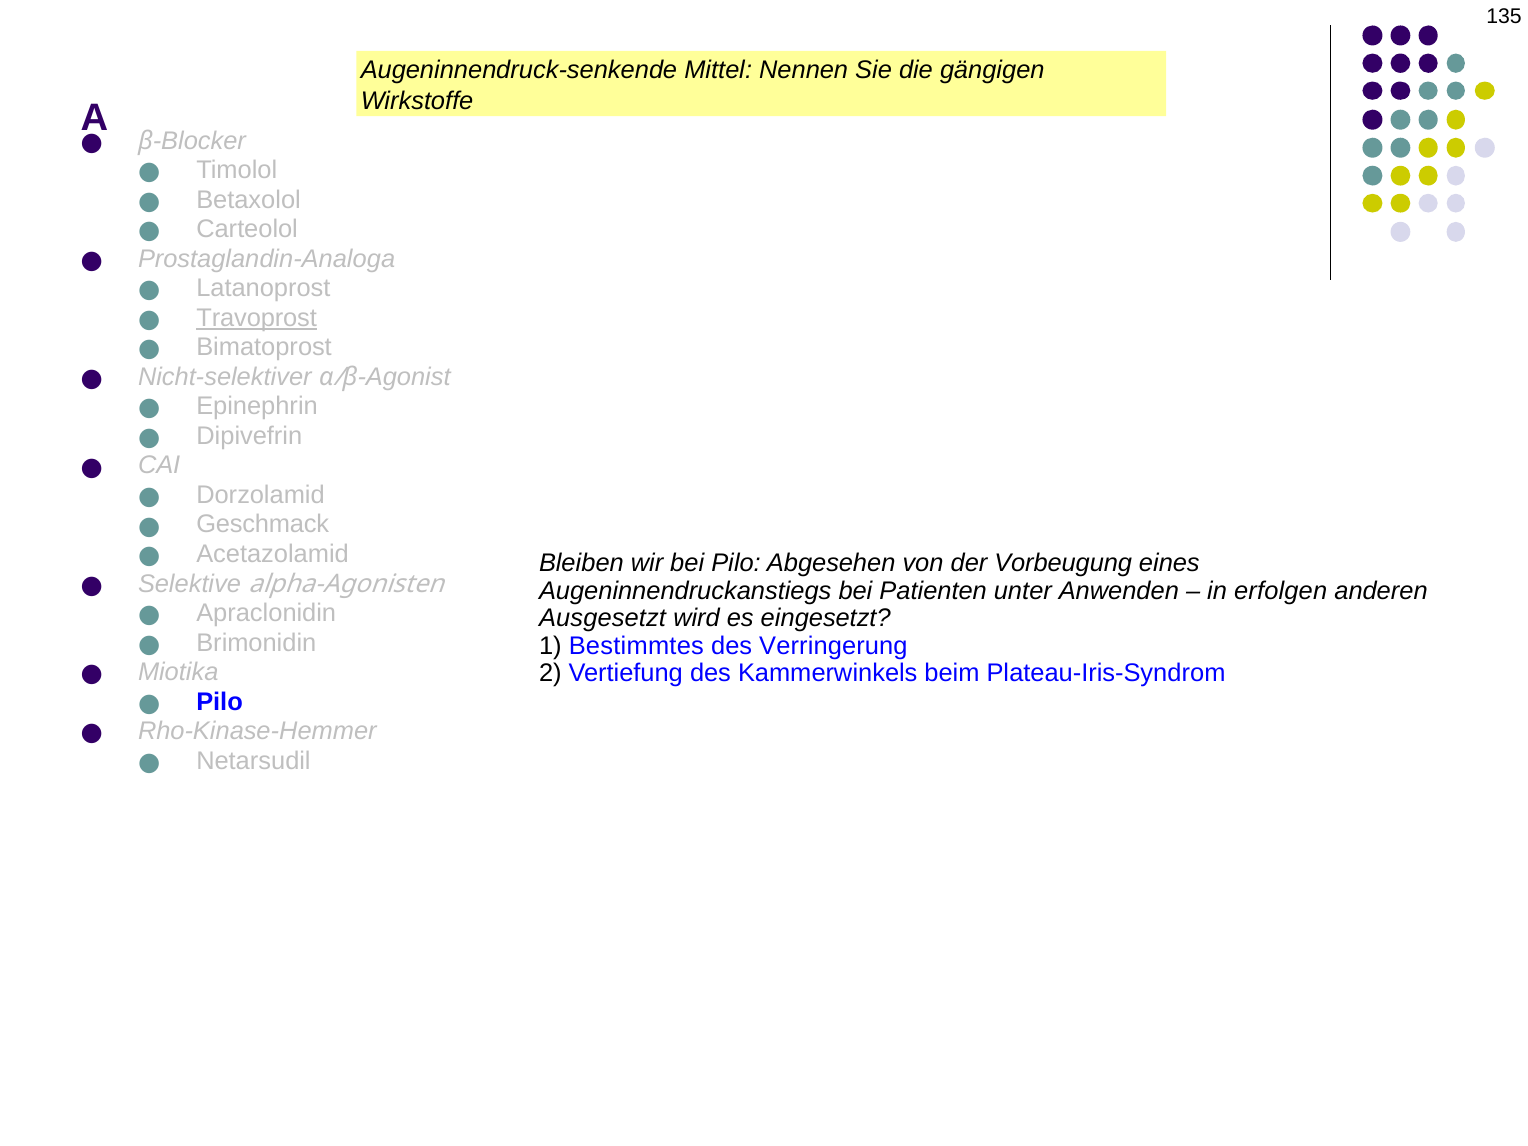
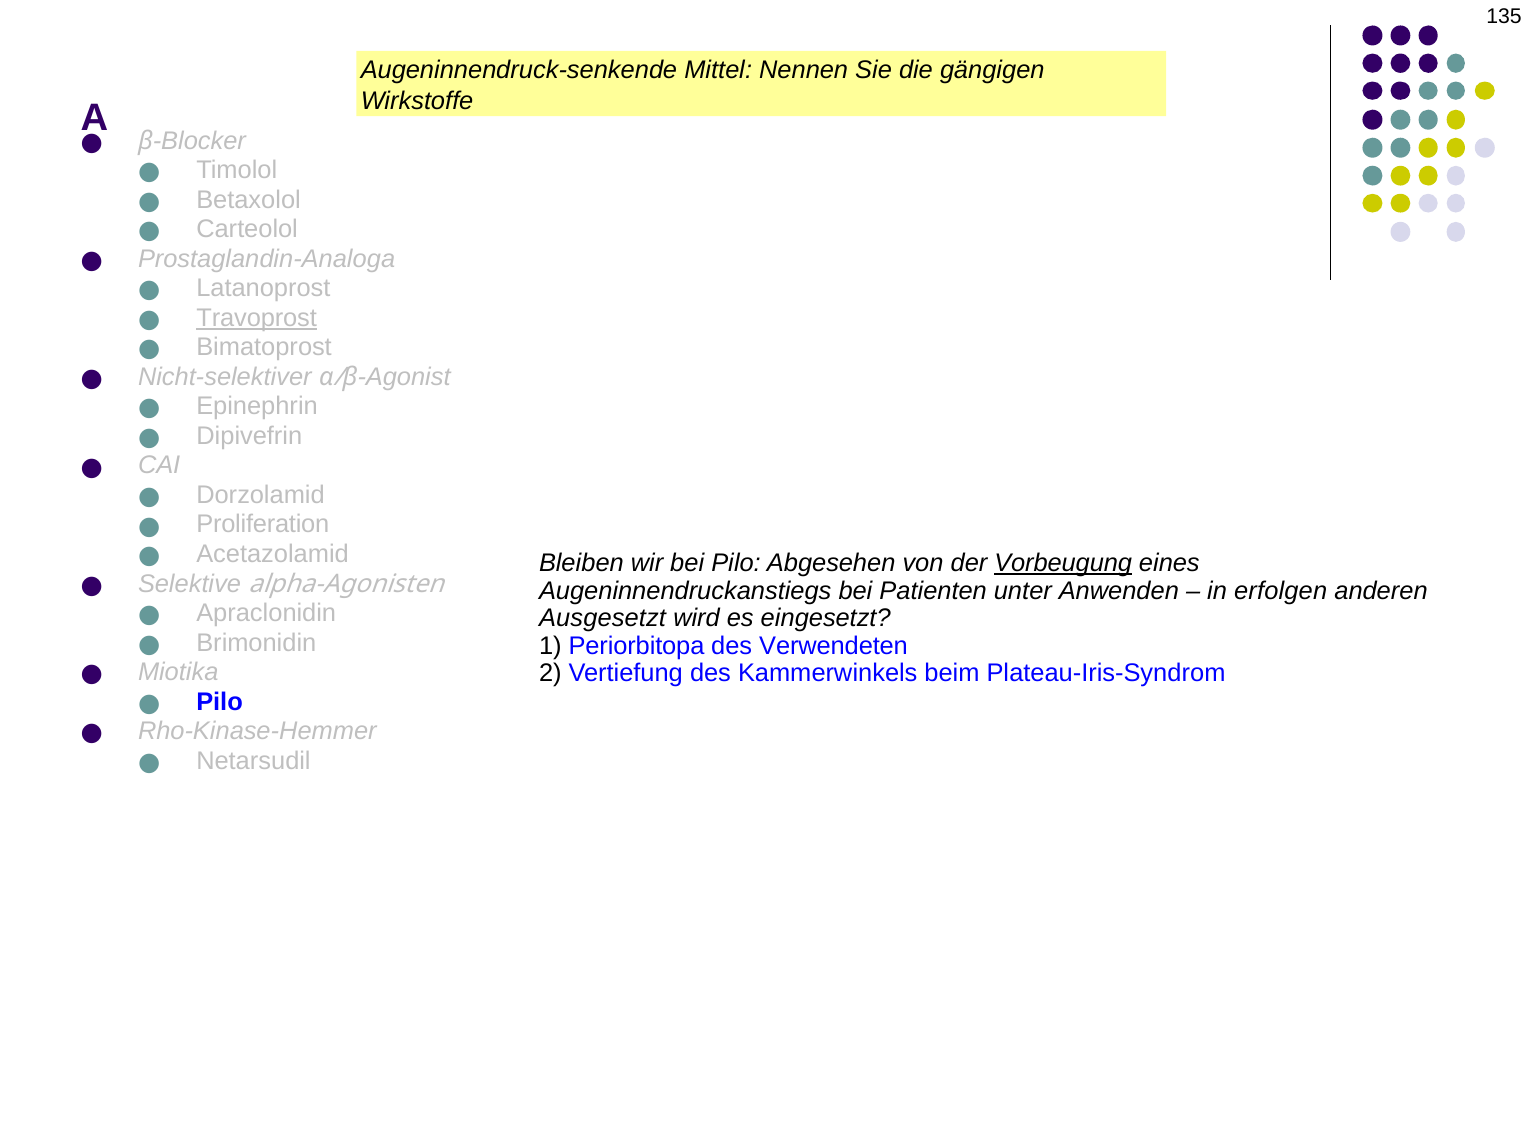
Geschmack: Geschmack -> Proliferation
Vorbeugung underline: none -> present
Bestimmtes: Bestimmtes -> Periorbitopa
Verringerung: Verringerung -> Verwendeten
